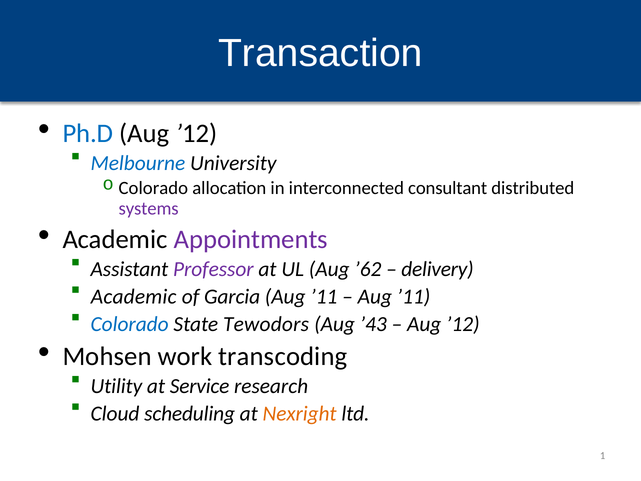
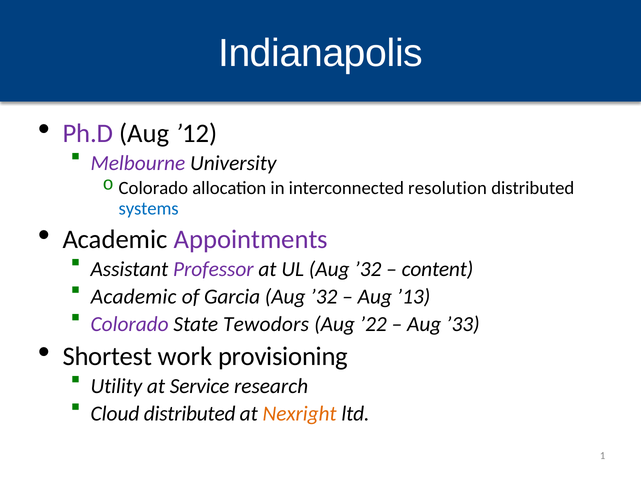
Transaction: Transaction -> Indianapolis
Ph.D colour: blue -> purple
Melbourne colour: blue -> purple
consultant: consultant -> resolution
systems colour: purple -> blue
UL Aug ’62: ’62 -> ’32
delivery: delivery -> content
’11 at (324, 297): ’11 -> ’32
’11 at (414, 297): ’11 -> ’13
Colorado at (130, 324) colour: blue -> purple
’43: ’43 -> ’22
’12 at (463, 324): ’12 -> ’33
Mohsen: Mohsen -> Shortest
transcoding: transcoding -> provisioning
Cloud scheduling: scheduling -> distributed
